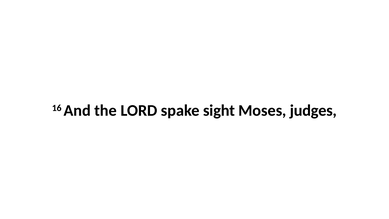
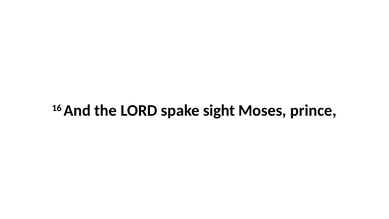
judges: judges -> prince
